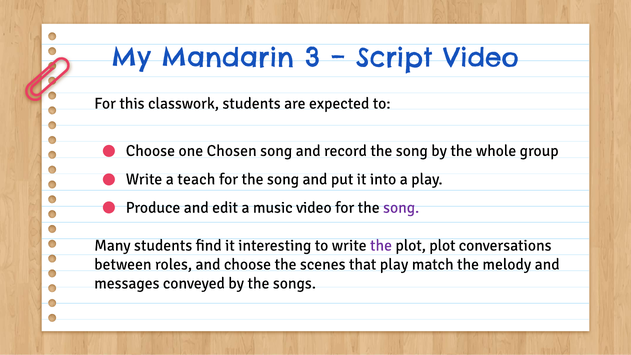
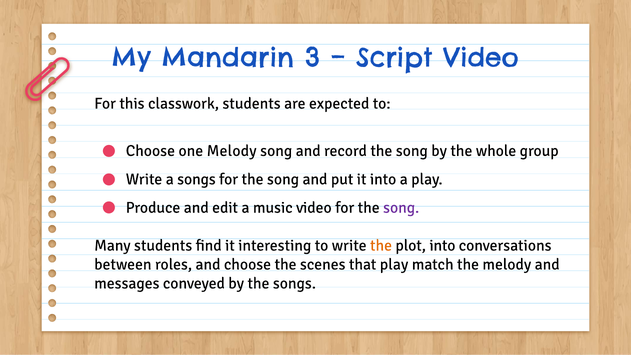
one Chosen: Chosen -> Melody
a teach: teach -> songs
the at (381, 245) colour: purple -> orange
plot plot: plot -> into
